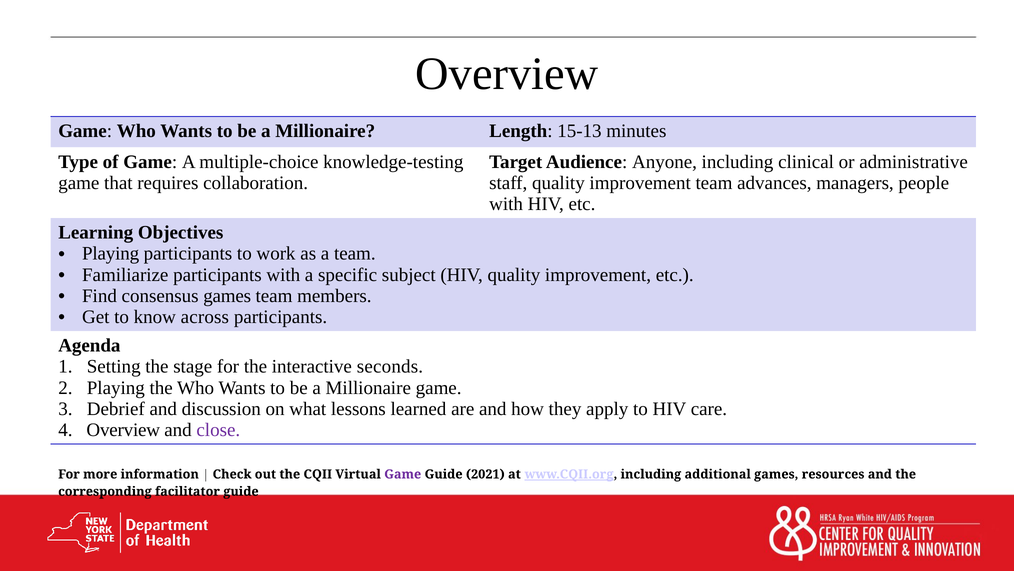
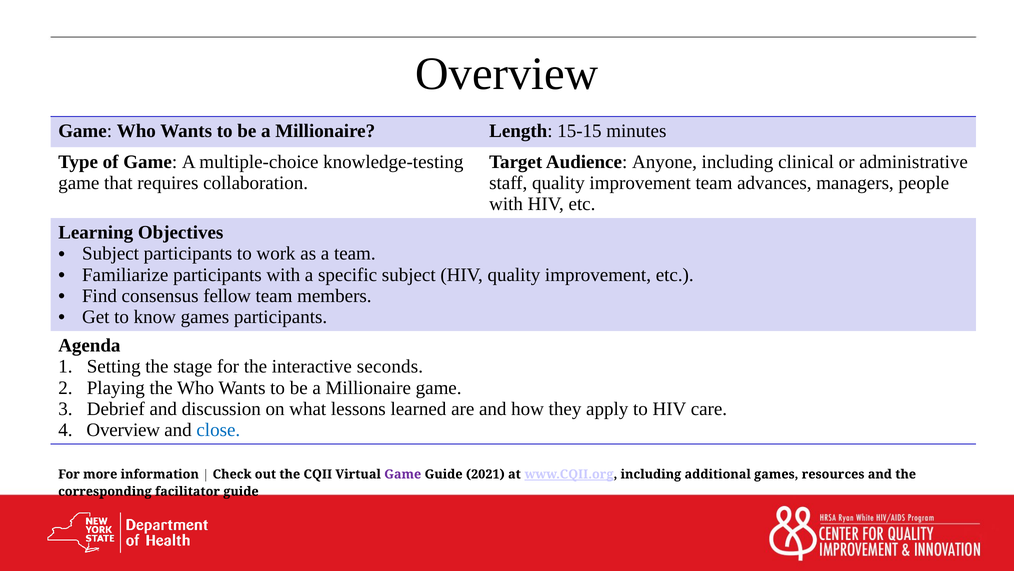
15-13: 15-13 -> 15-15
Playing at (111, 253): Playing -> Subject
consensus games: games -> fellow
know across: across -> games
close colour: purple -> blue
